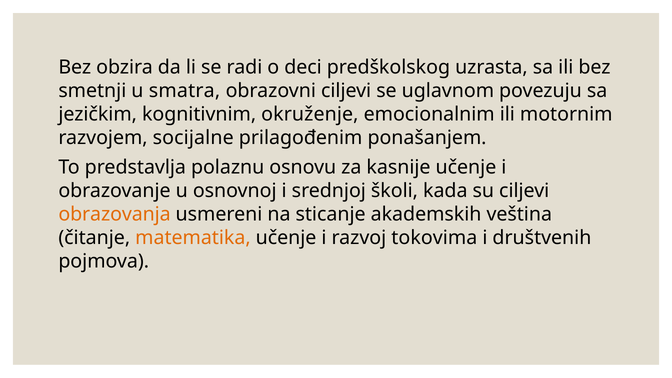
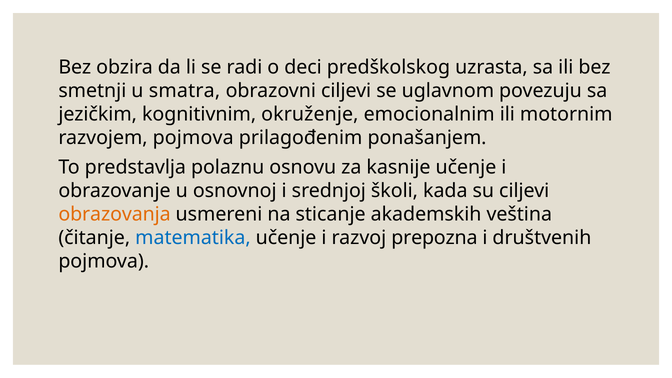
razvojem socijalne: socijalne -> pojmova
matematika colour: orange -> blue
tokovima: tokovima -> prepozna
